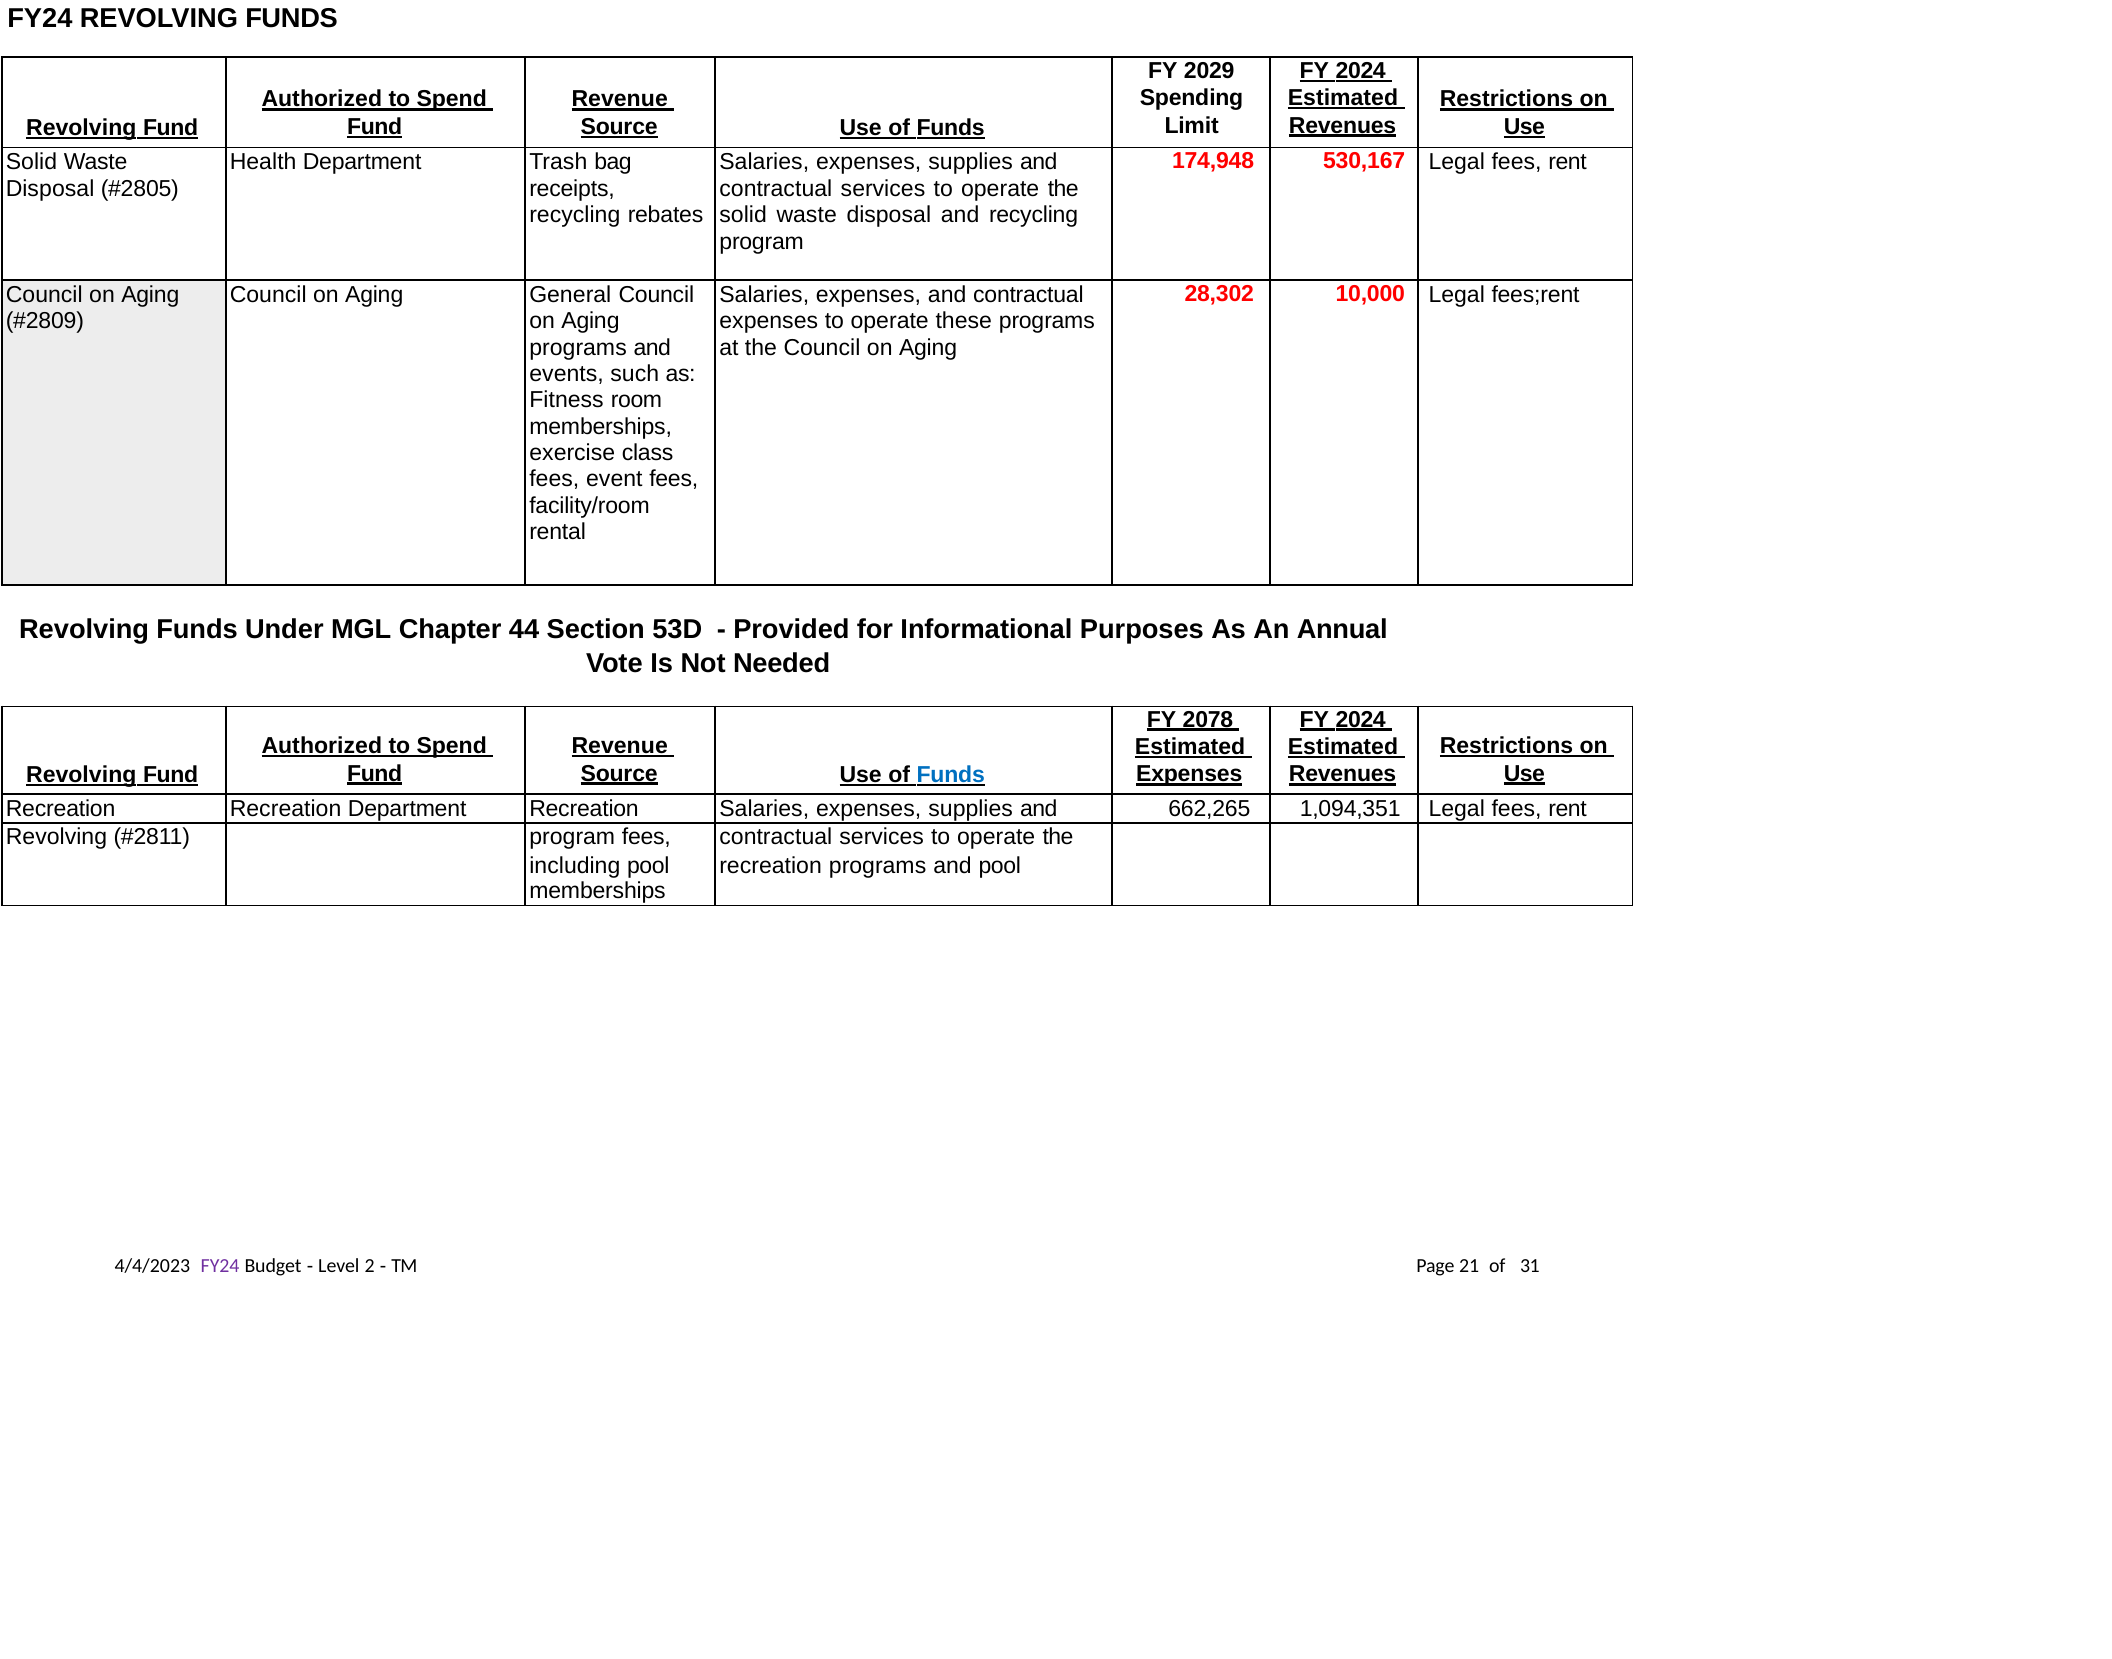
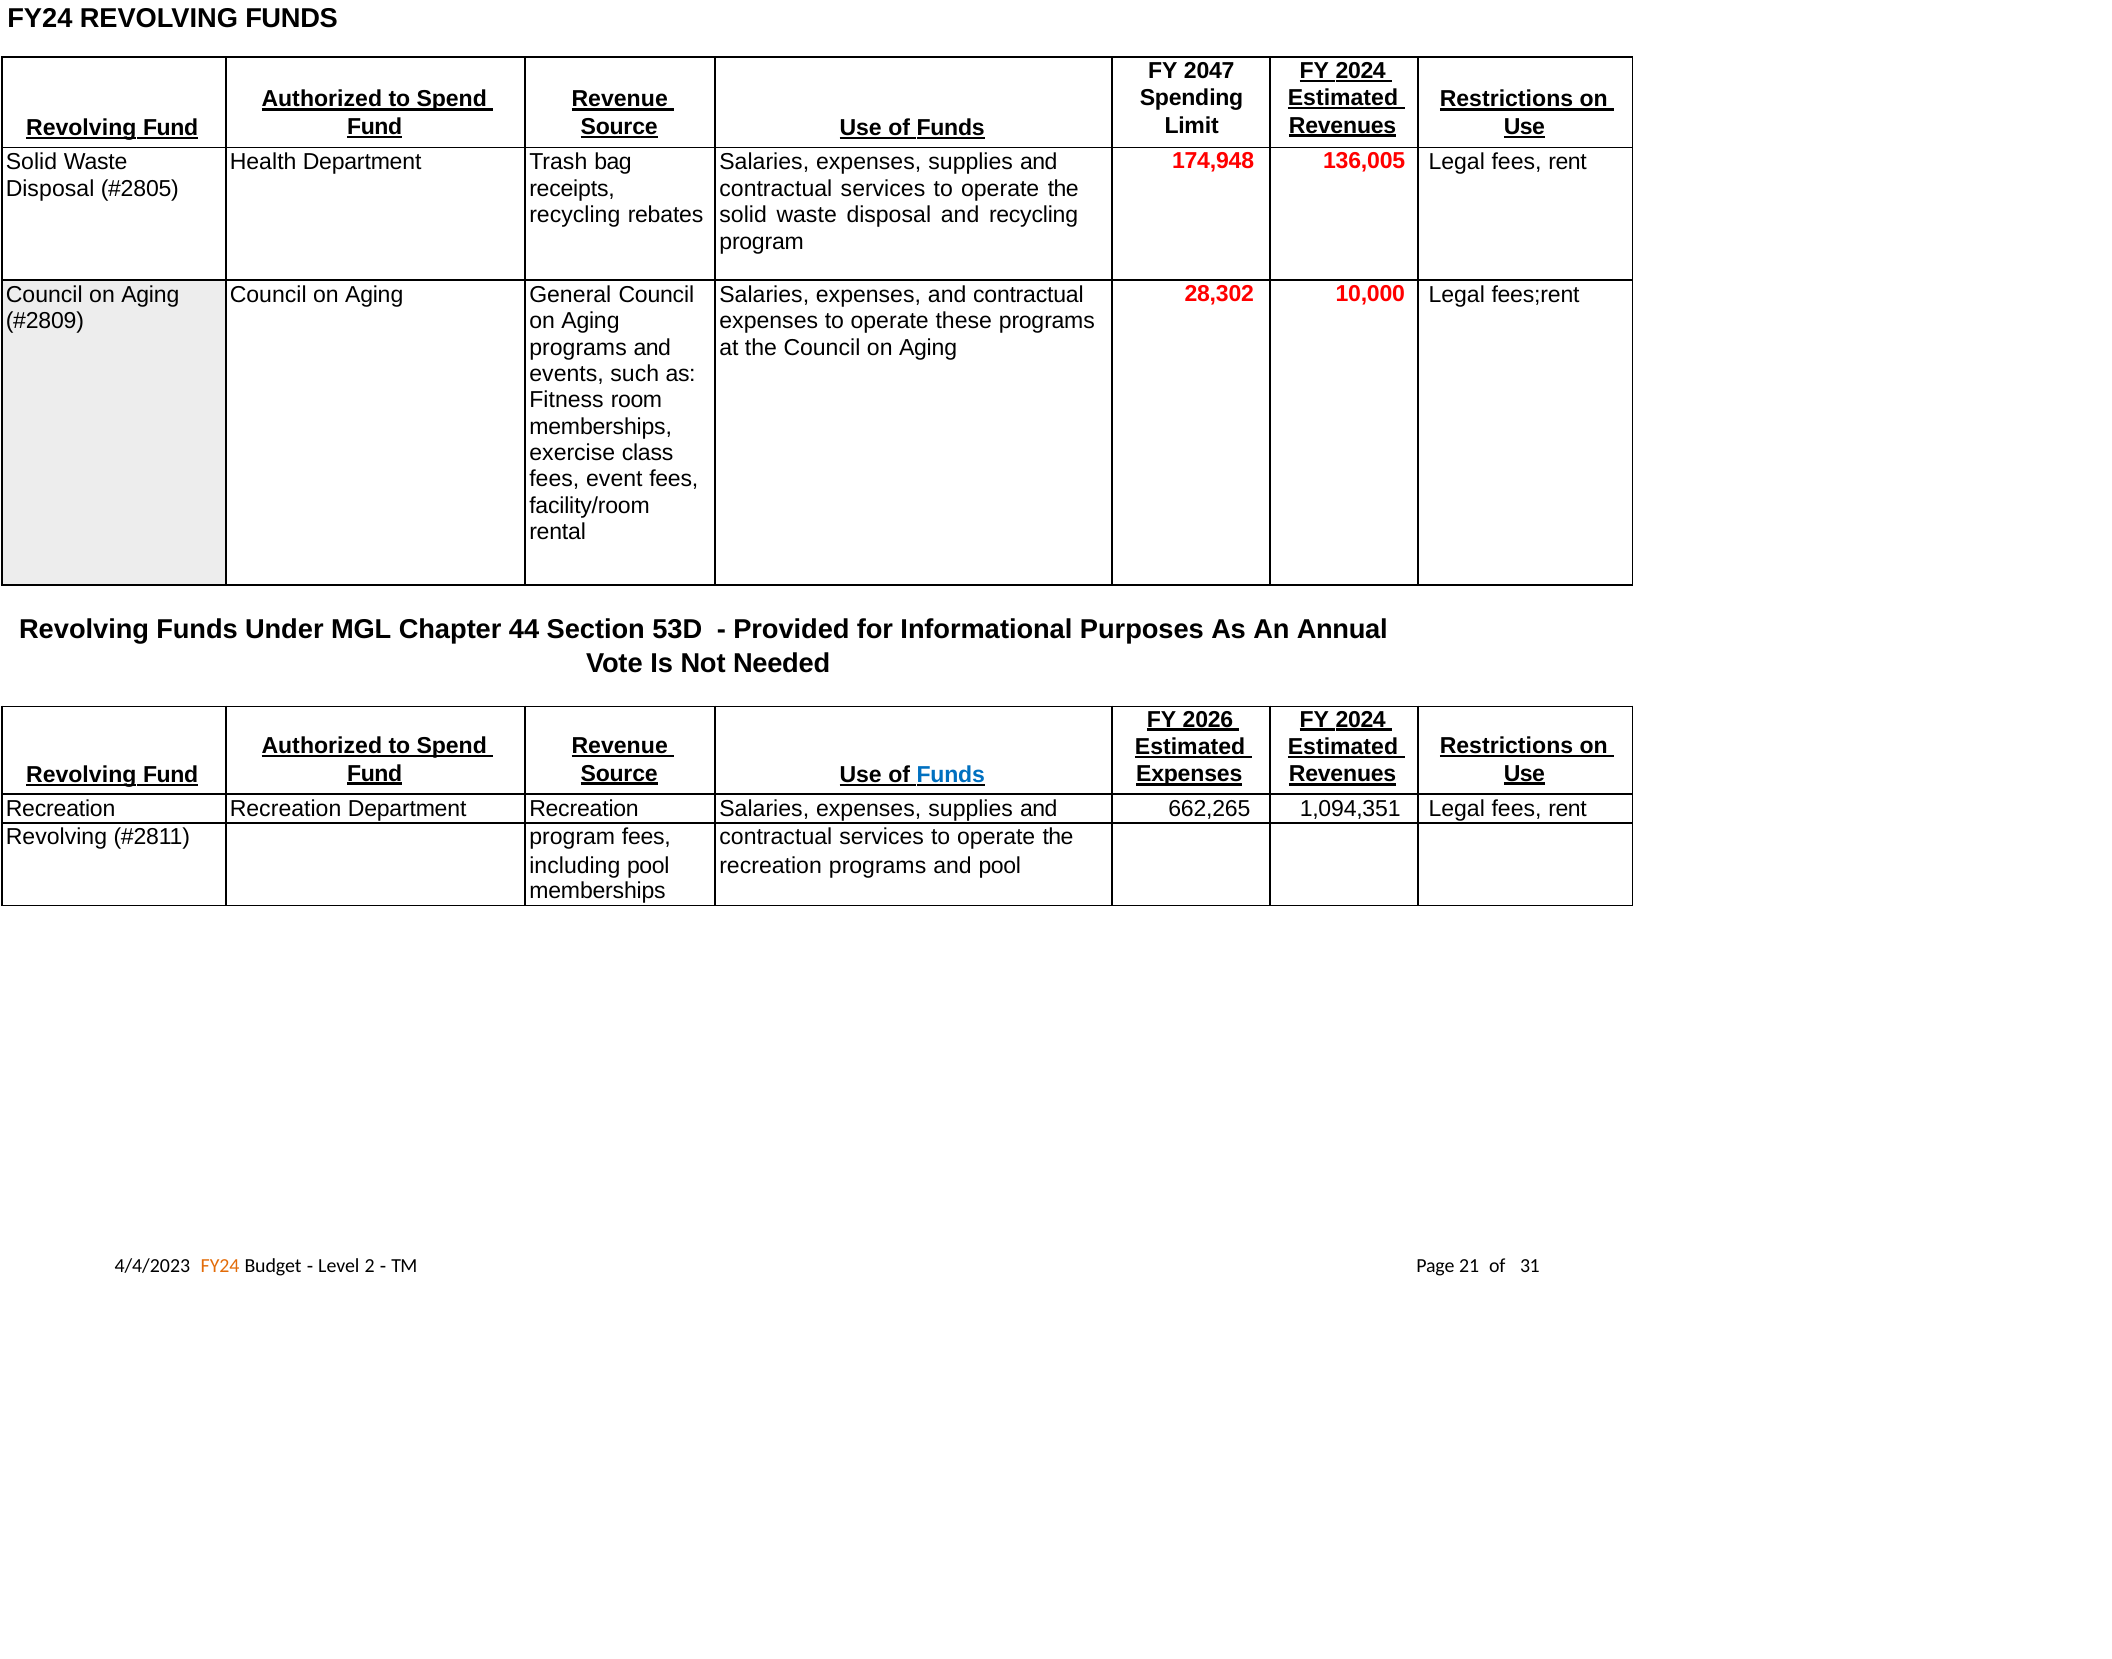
2029: 2029 -> 2047
530,167: 530,167 -> 136,005
2078: 2078 -> 2026
FY24 at (220, 1267) colour: purple -> orange
